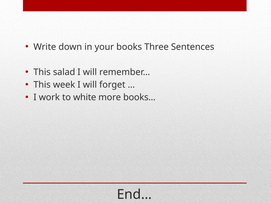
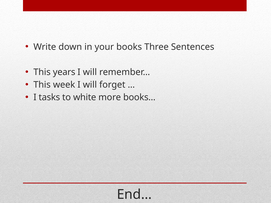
salad: salad -> years
work: work -> tasks
